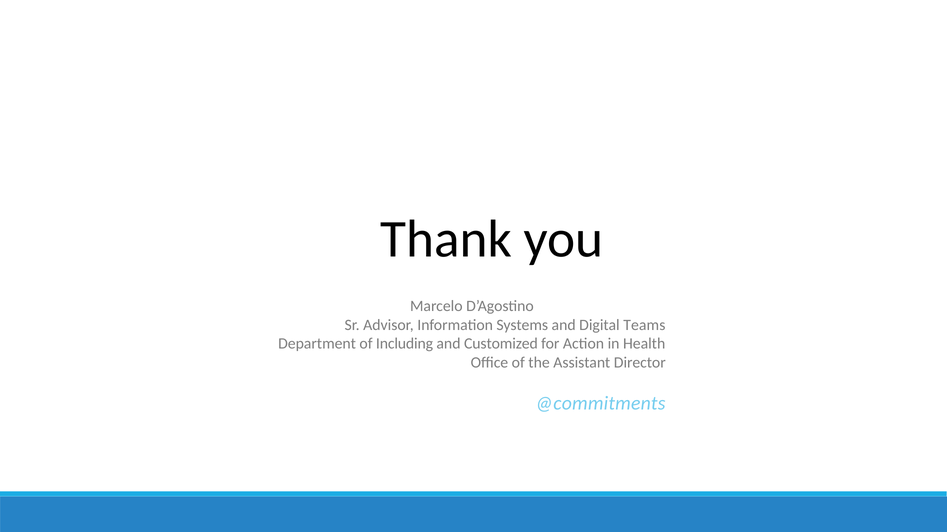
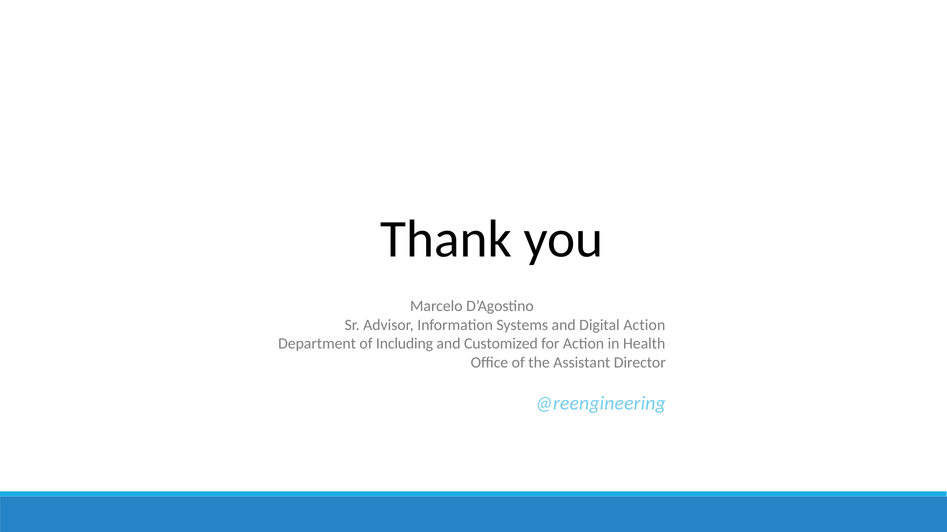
Digital Teams: Teams -> Action
@commitments: @commitments -> @reengineering
